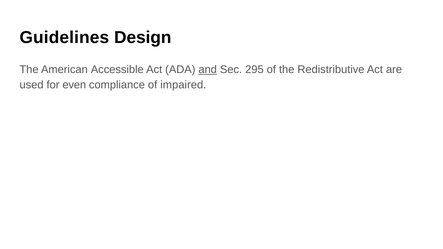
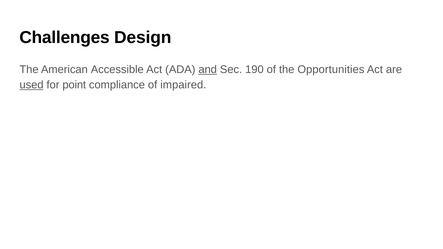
Guidelines: Guidelines -> Challenges
295: 295 -> 190
Redistributive: Redistributive -> Opportunities
used underline: none -> present
even: even -> point
